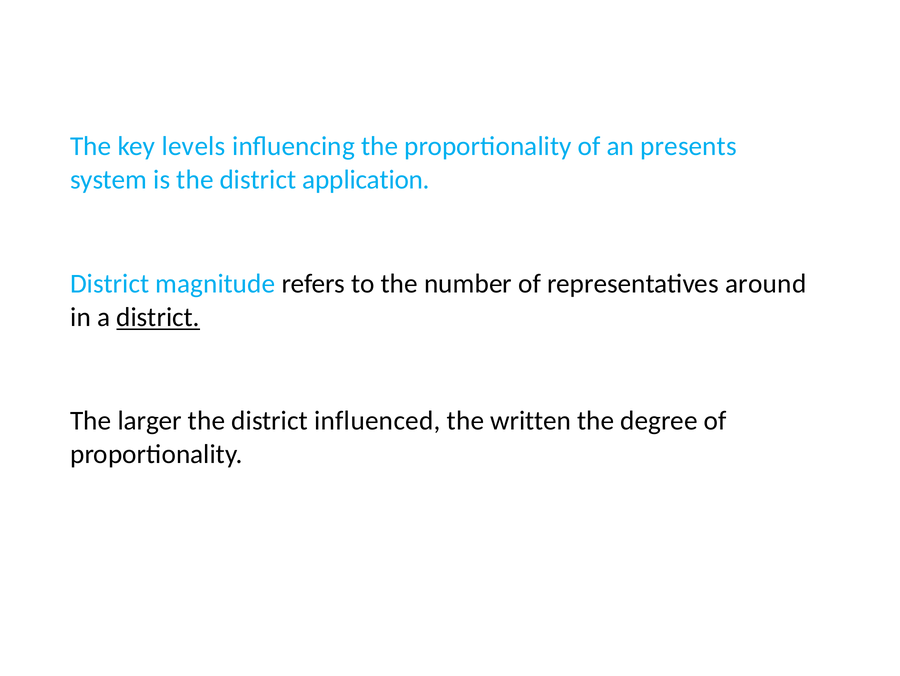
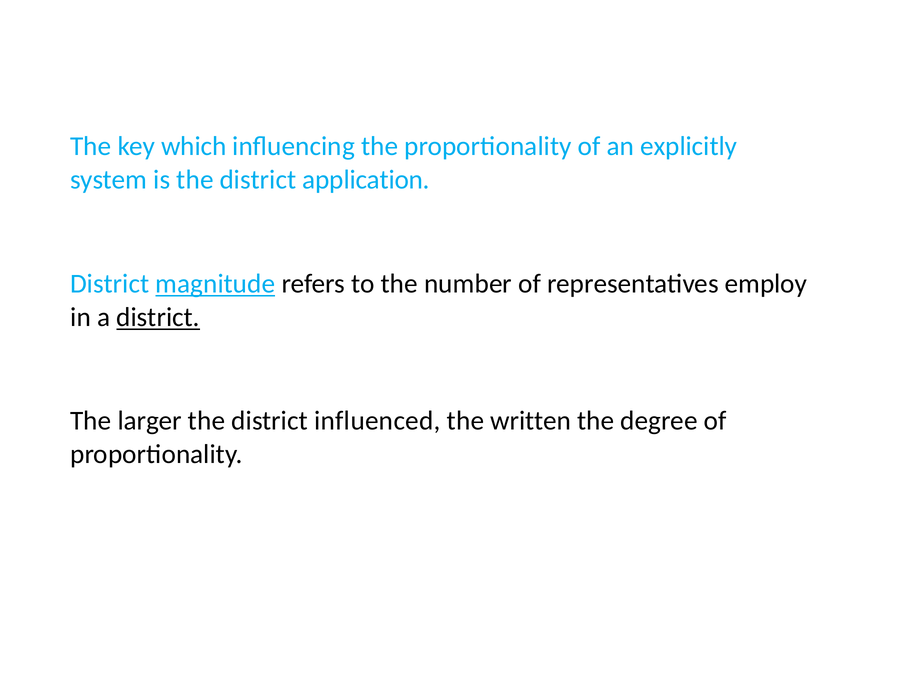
levels: levels -> which
presents: presents -> explicitly
magnitude underline: none -> present
around: around -> employ
